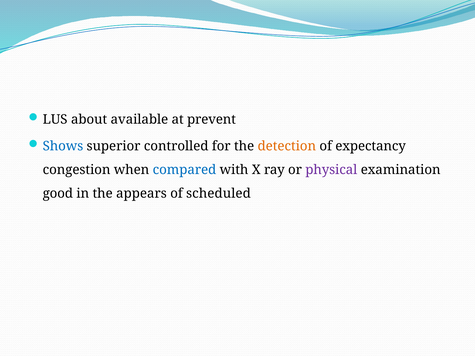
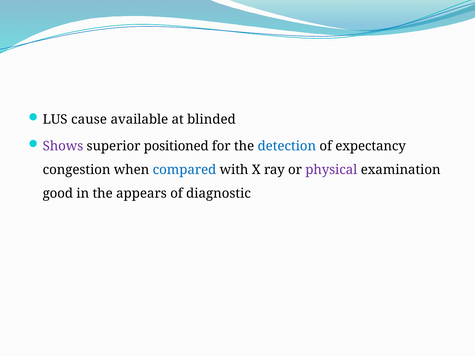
about: about -> cause
prevent: prevent -> blinded
Shows colour: blue -> purple
controlled: controlled -> positioned
detection colour: orange -> blue
scheduled: scheduled -> diagnostic
